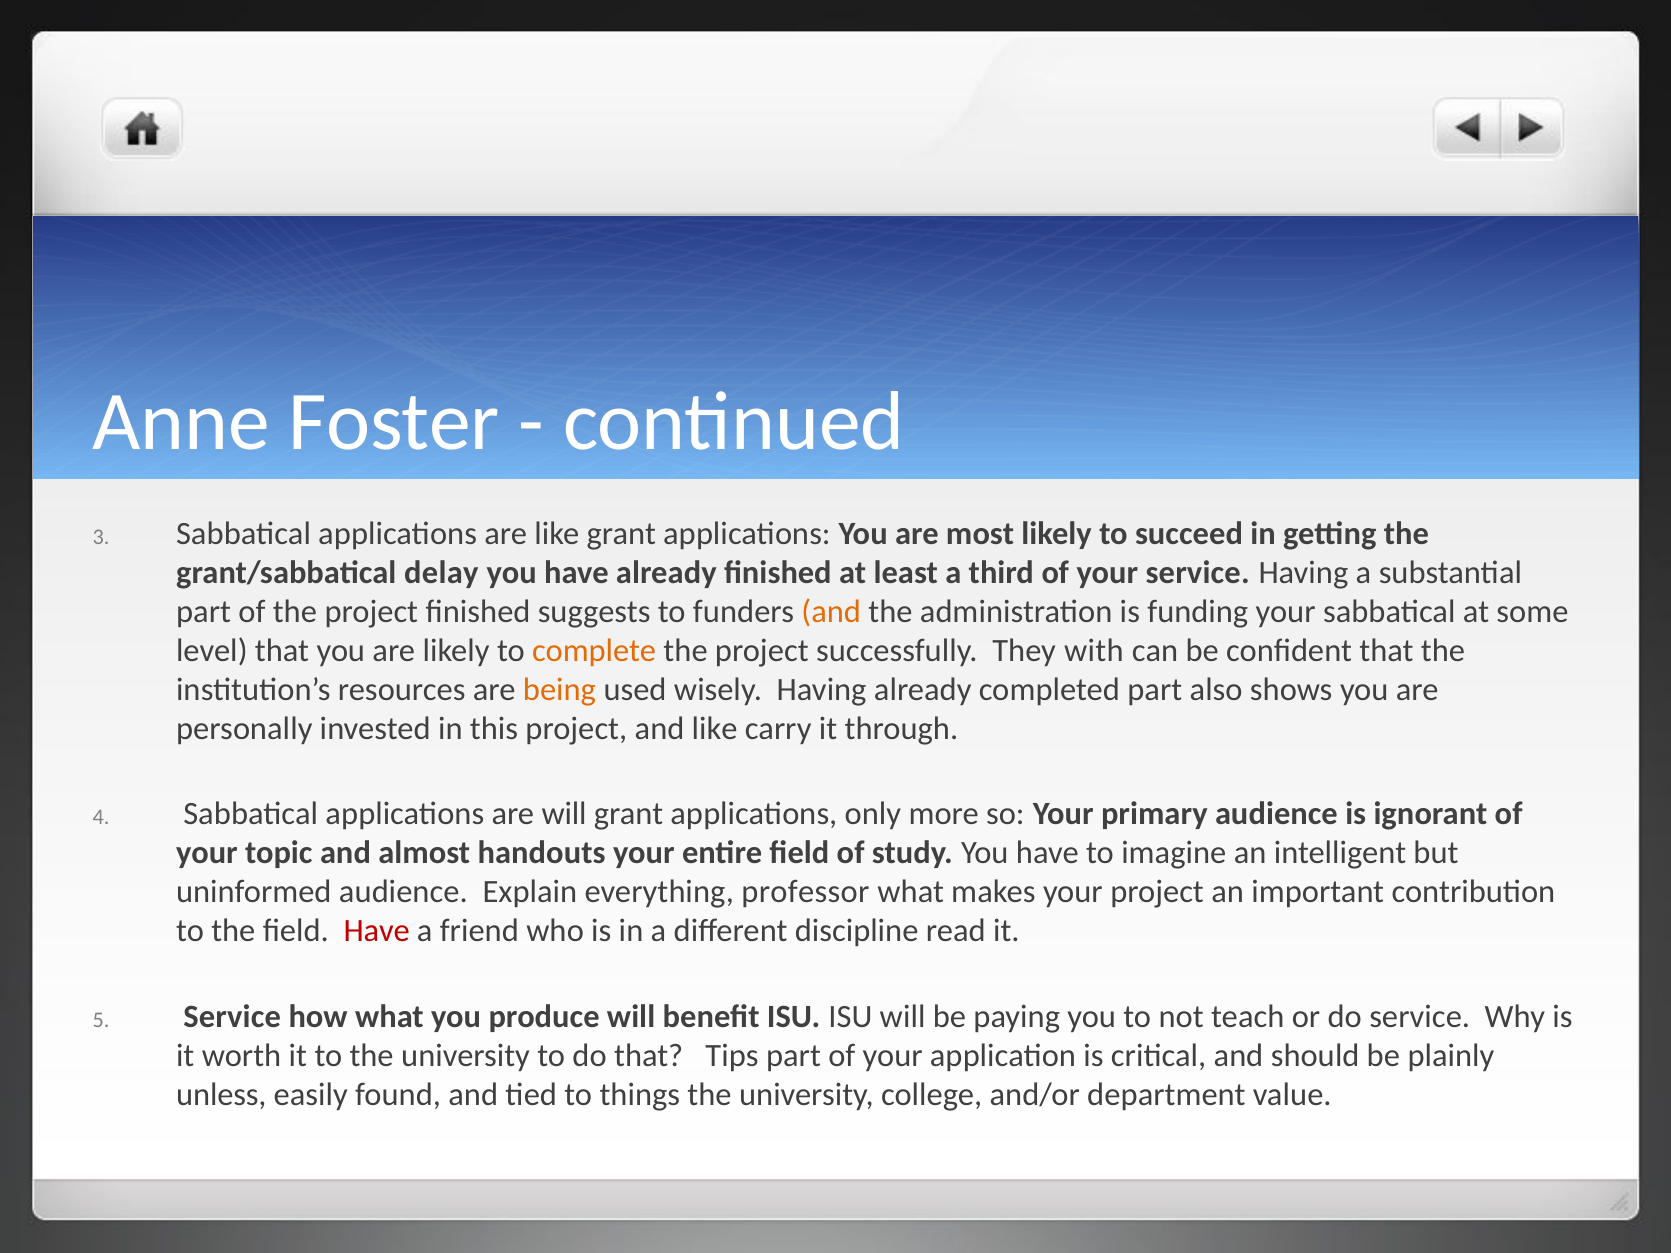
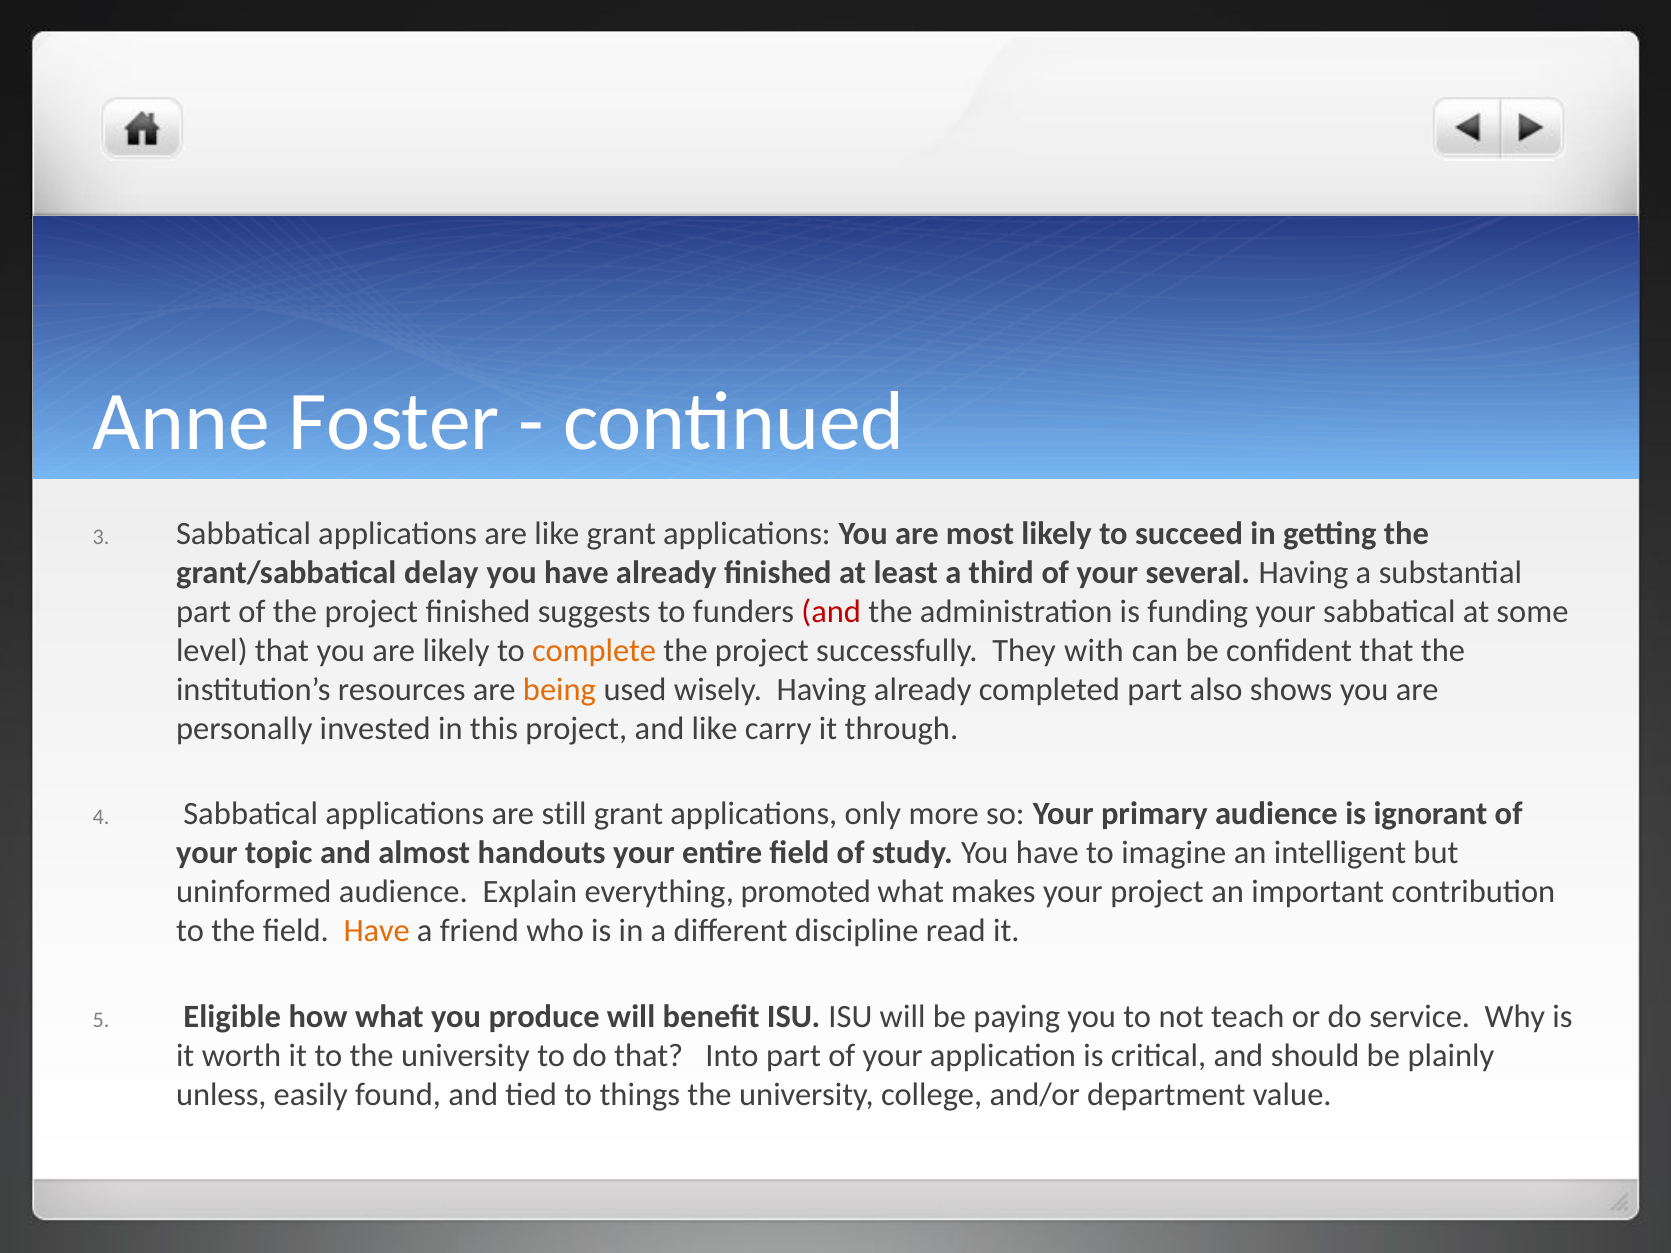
your service: service -> several
and at (831, 612) colour: orange -> red
are will: will -> still
professor: professor -> promoted
Have at (377, 931) colour: red -> orange
Service at (232, 1017): Service -> Eligible
Tips: Tips -> Into
